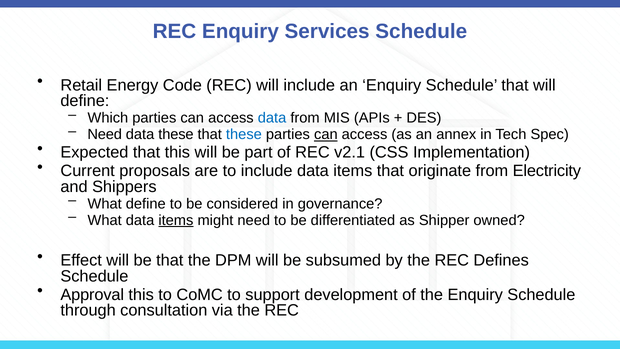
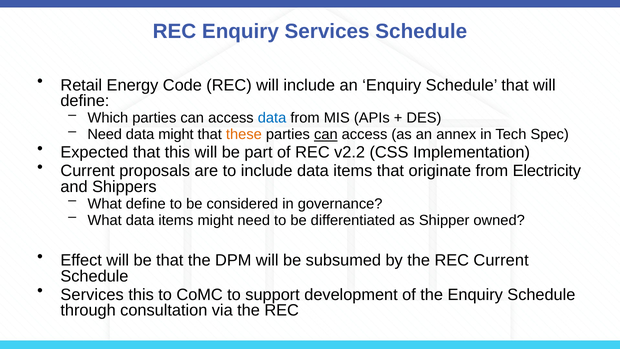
data these: these -> might
these at (244, 135) colour: blue -> orange
v2.1: v2.1 -> v2.2
items at (176, 220) underline: present -> none
REC Defines: Defines -> Current
Approval at (92, 294): Approval -> Services
